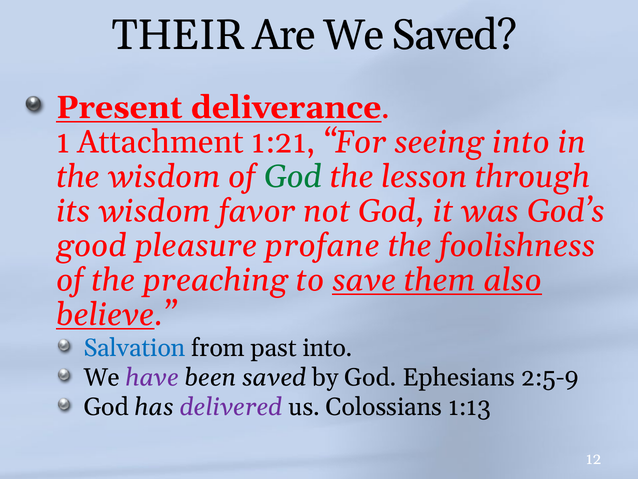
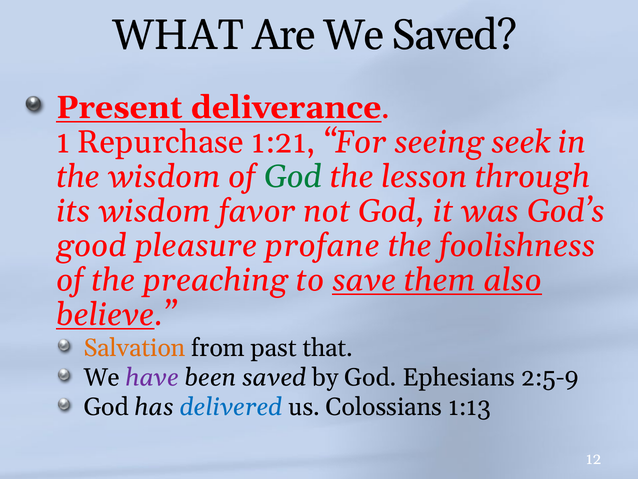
THEIR: THEIR -> WHAT
Attachment: Attachment -> Repurchase
seeing into: into -> seek
Salvation colour: blue -> orange
past into: into -> that
delivered colour: purple -> blue
